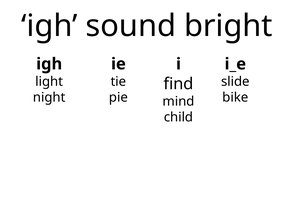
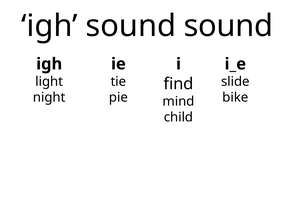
sound bright: bright -> sound
